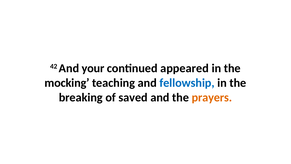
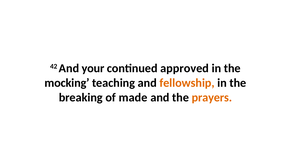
appeared: appeared -> approved
fellowship colour: blue -> orange
saved: saved -> made
